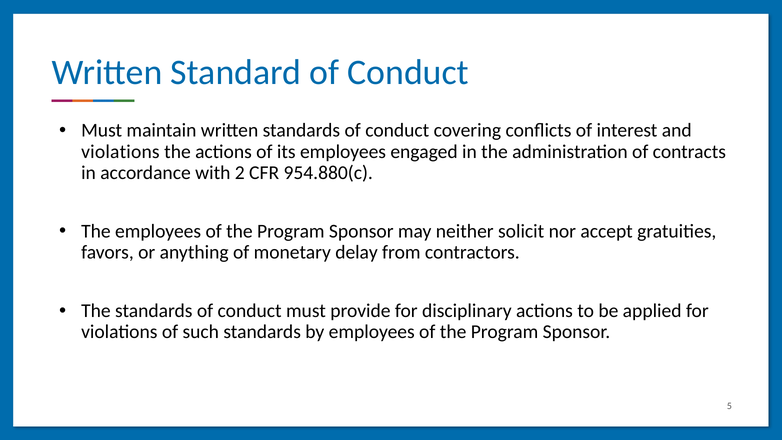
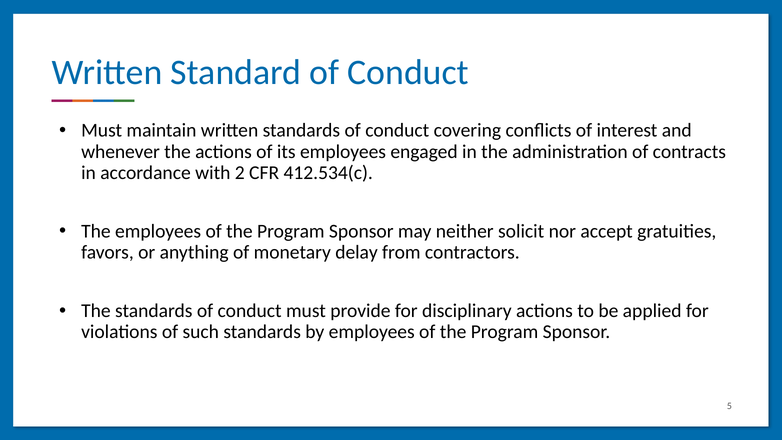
violations at (120, 152): violations -> whenever
954.880(c: 954.880(c -> 412.534(c
